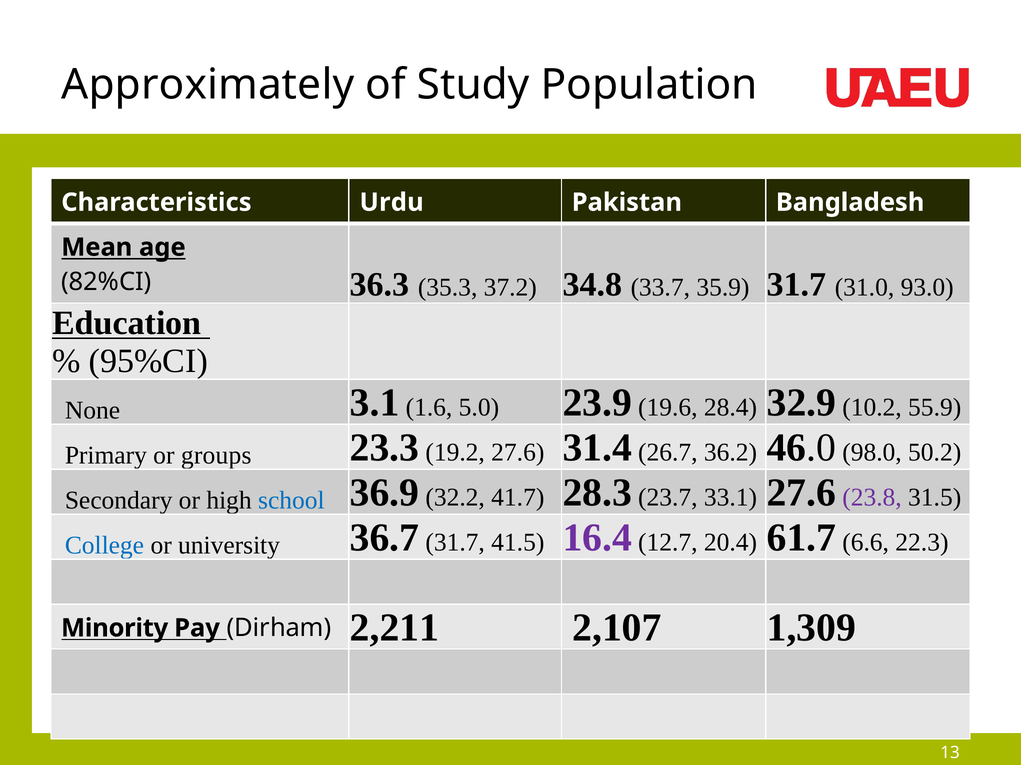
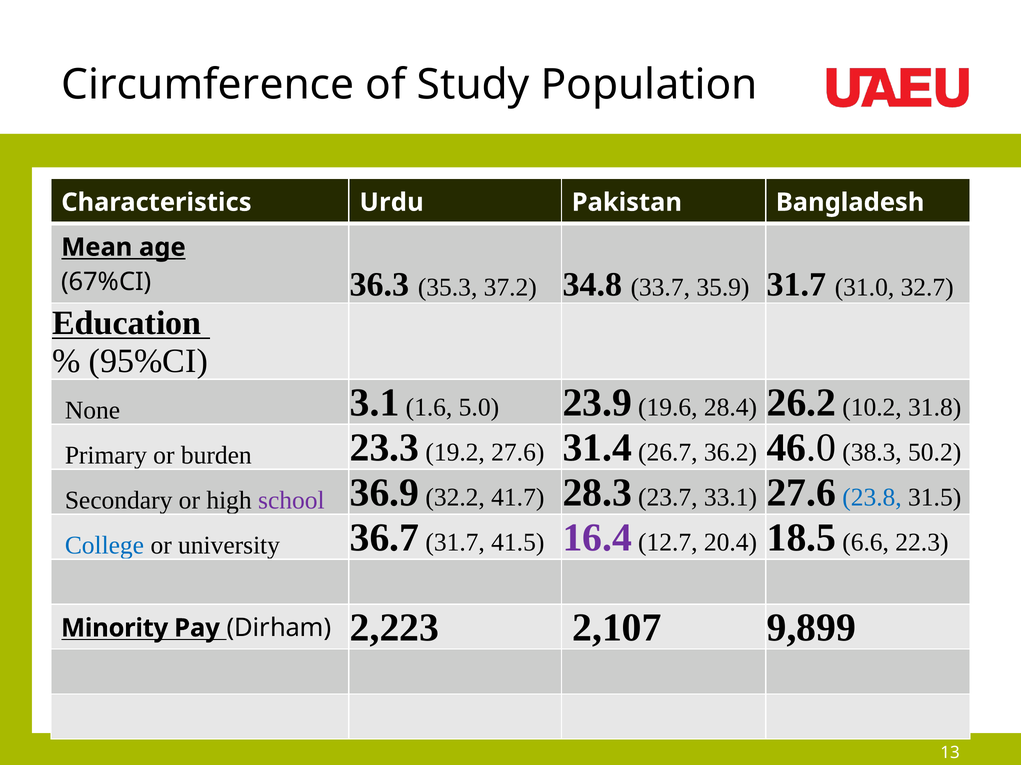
Approximately: Approximately -> Circumference
82%CI: 82%CI -> 67%CI
93.0: 93.0 -> 32.7
32.9: 32.9 -> 26.2
55.9: 55.9 -> 31.8
groups: groups -> burden
98.0: 98.0 -> 38.3
school colour: blue -> purple
23.8 colour: purple -> blue
61.7: 61.7 -> 18.5
2,211: 2,211 -> 2,223
1,309: 1,309 -> 9,899
